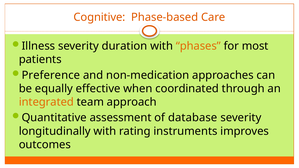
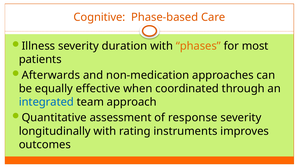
Preference: Preference -> Afterwards
integrated colour: orange -> blue
database: database -> response
